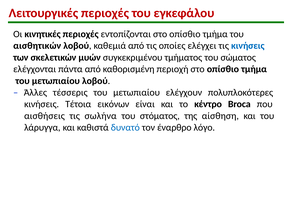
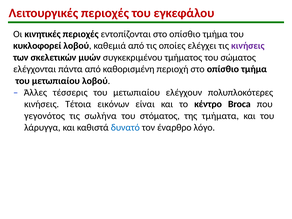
αισθητικών: αισθητικών -> κυκλοφορεί
κινήσεις at (248, 46) colour: blue -> purple
αισθήσεις: αισθήσεις -> γεγονότος
αίσθηση: αίσθηση -> τμήματα
